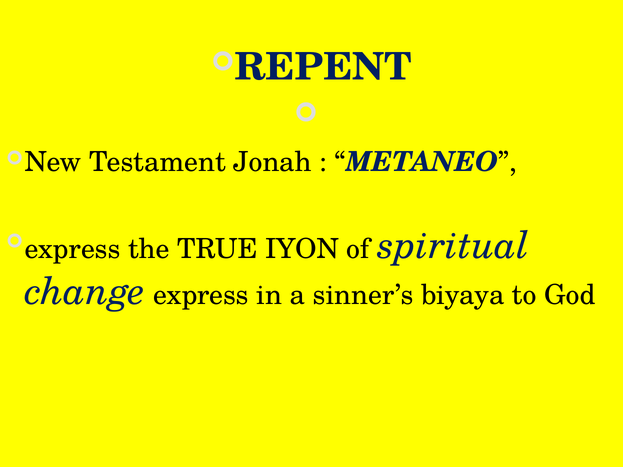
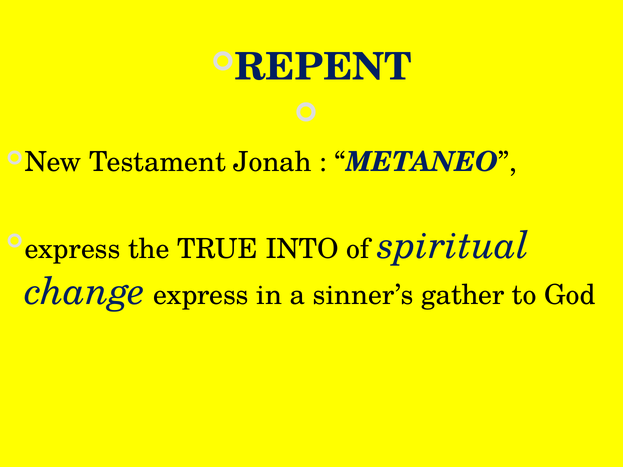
IYON: IYON -> INTO
biyaya: biyaya -> gather
